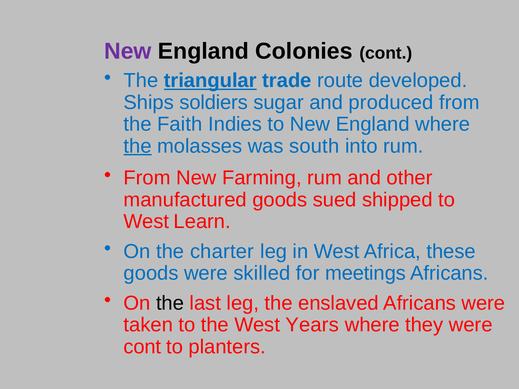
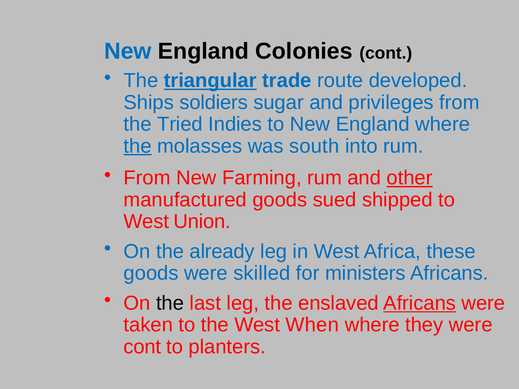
New at (128, 51) colour: purple -> blue
produced: produced -> privileges
Faith: Faith -> Tried
other underline: none -> present
Learn: Learn -> Union
charter: charter -> already
meetings: meetings -> ministers
Africans at (420, 303) underline: none -> present
Years: Years -> When
